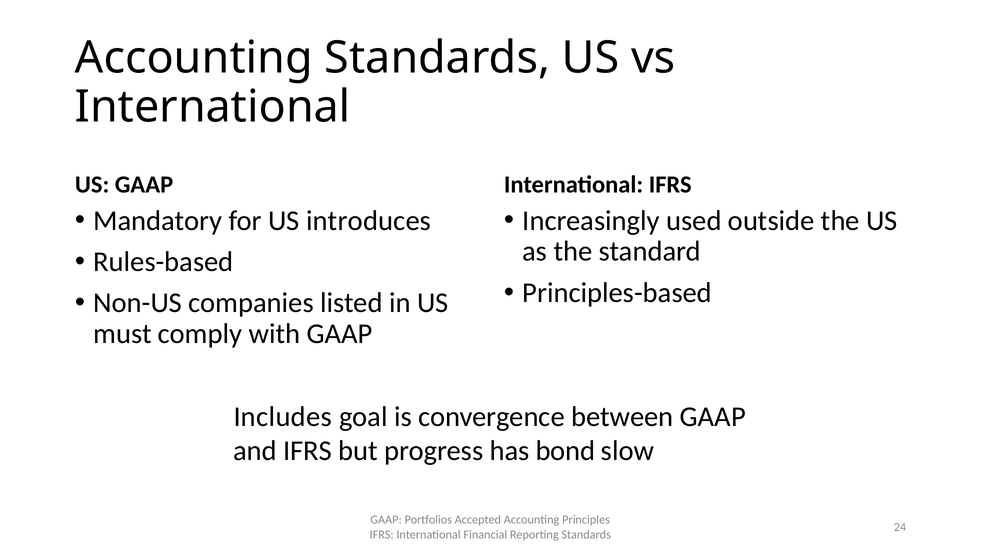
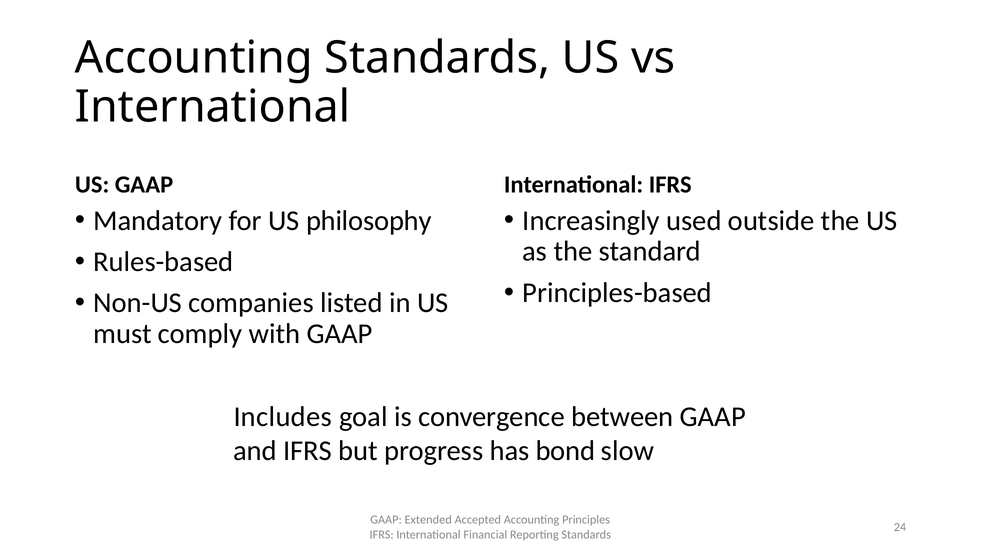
introduces: introduces -> philosophy
Portfolios: Portfolios -> Extended
